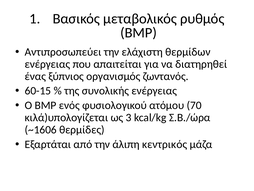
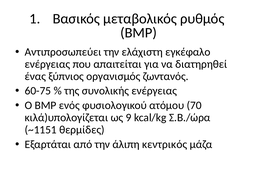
θερμίδων: θερμίδων -> εγκέφαλο
60-15: 60-15 -> 60-75
3: 3 -> 9
~1606: ~1606 -> ~1151
